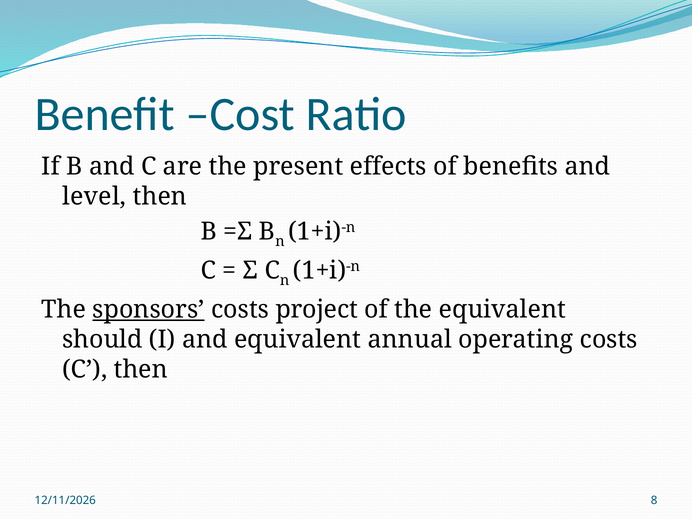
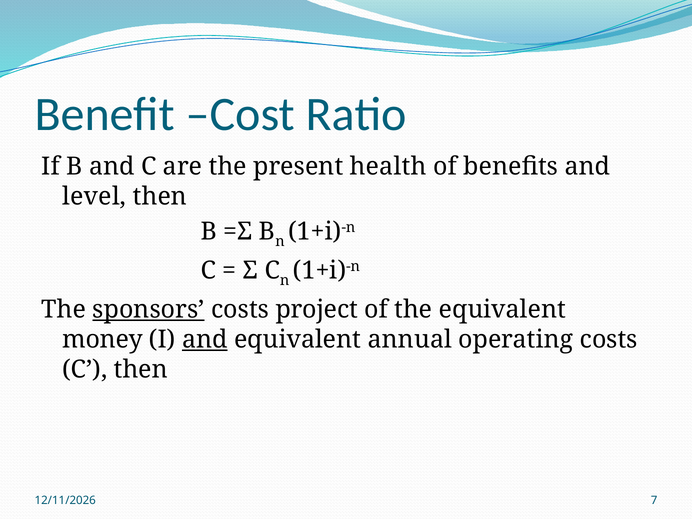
effects: effects -> health
should: should -> money
and at (205, 340) underline: none -> present
8: 8 -> 7
